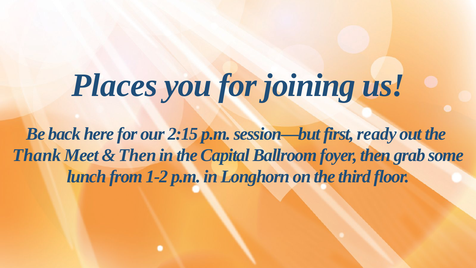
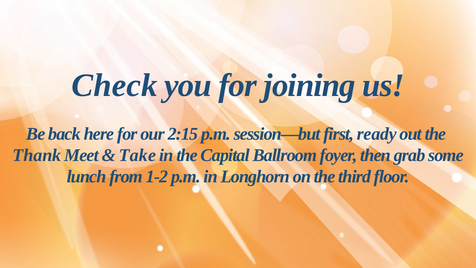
Places: Places -> Check
Then at (138, 155): Then -> Take
